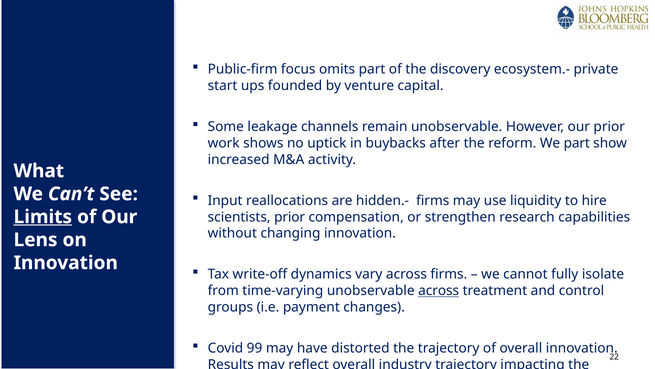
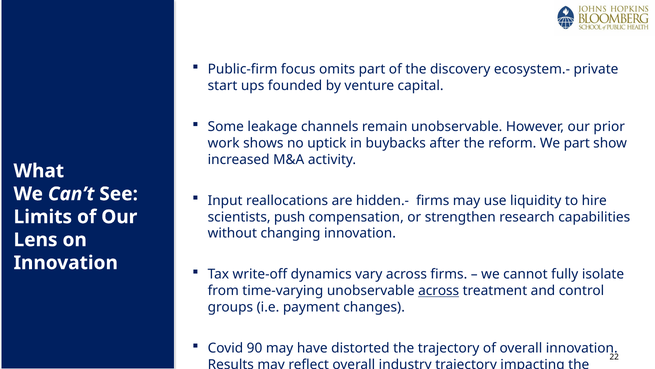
scientists prior: prior -> push
Limits underline: present -> none
99: 99 -> 90
